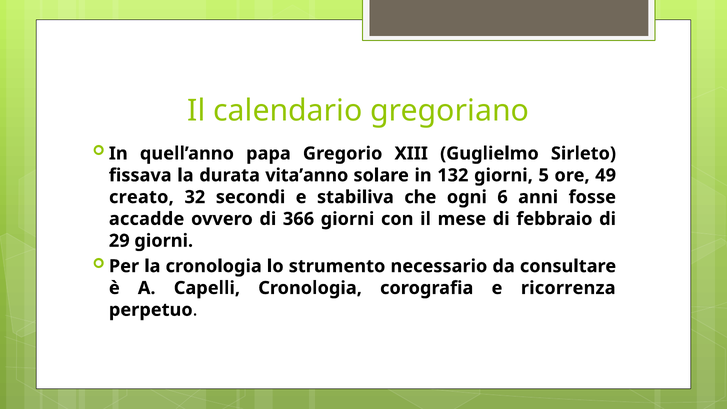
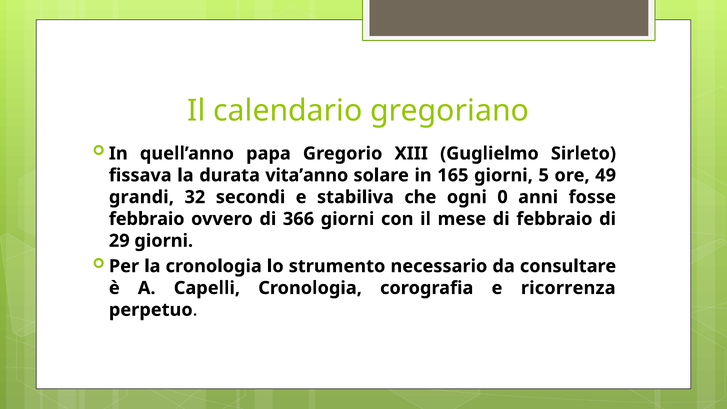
132: 132 -> 165
creato: creato -> grandi
6: 6 -> 0
accadde at (147, 219): accadde -> febbraio
